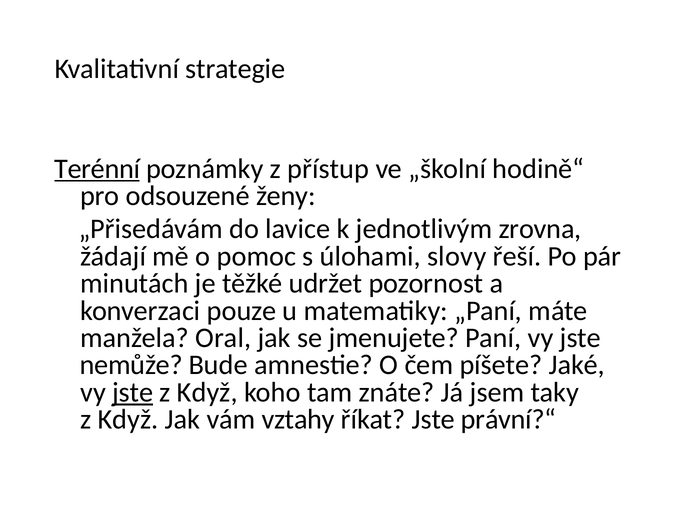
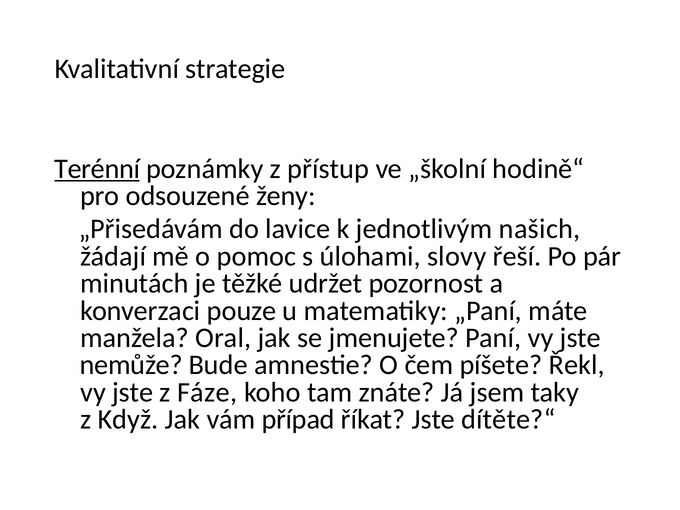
zrovna: zrovna -> našich
Jaké: Jaké -> Řekl
jste at (133, 392) underline: present -> none
Když at (207, 392): Když -> Fáze
vztahy: vztahy -> případ
právní?“: právní?“ -> dítěte?“
